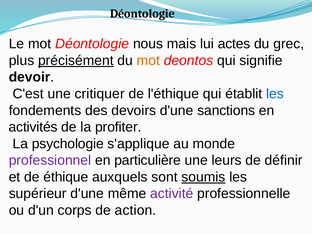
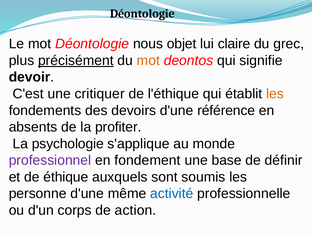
mais: mais -> objet
actes: actes -> claire
les at (275, 94) colour: blue -> orange
sanctions: sanctions -> référence
activités: activités -> absents
particulière: particulière -> fondement
leurs: leurs -> base
soumis underline: present -> none
supérieur: supérieur -> personne
activité colour: purple -> blue
